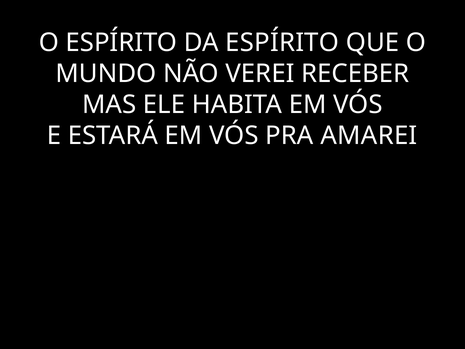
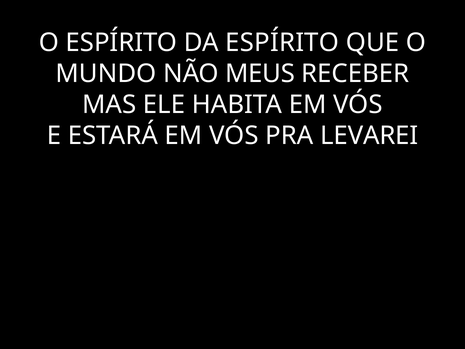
VEREI: VEREI -> MEUS
AMAREI: AMAREI -> LEVAREI
